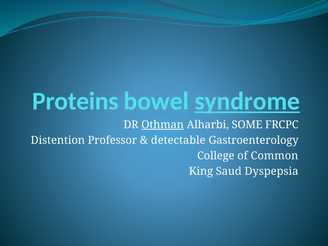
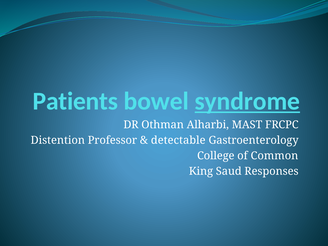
Proteins: Proteins -> Patients
Othman underline: present -> none
SOME: SOME -> MAST
Dyspepsia: Dyspepsia -> Responses
